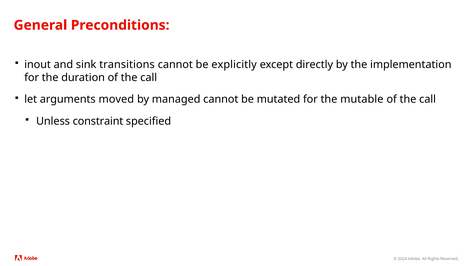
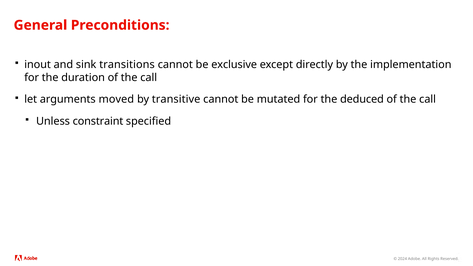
explicitly: explicitly -> exclusive
managed: managed -> transitive
mutable: mutable -> deduced
